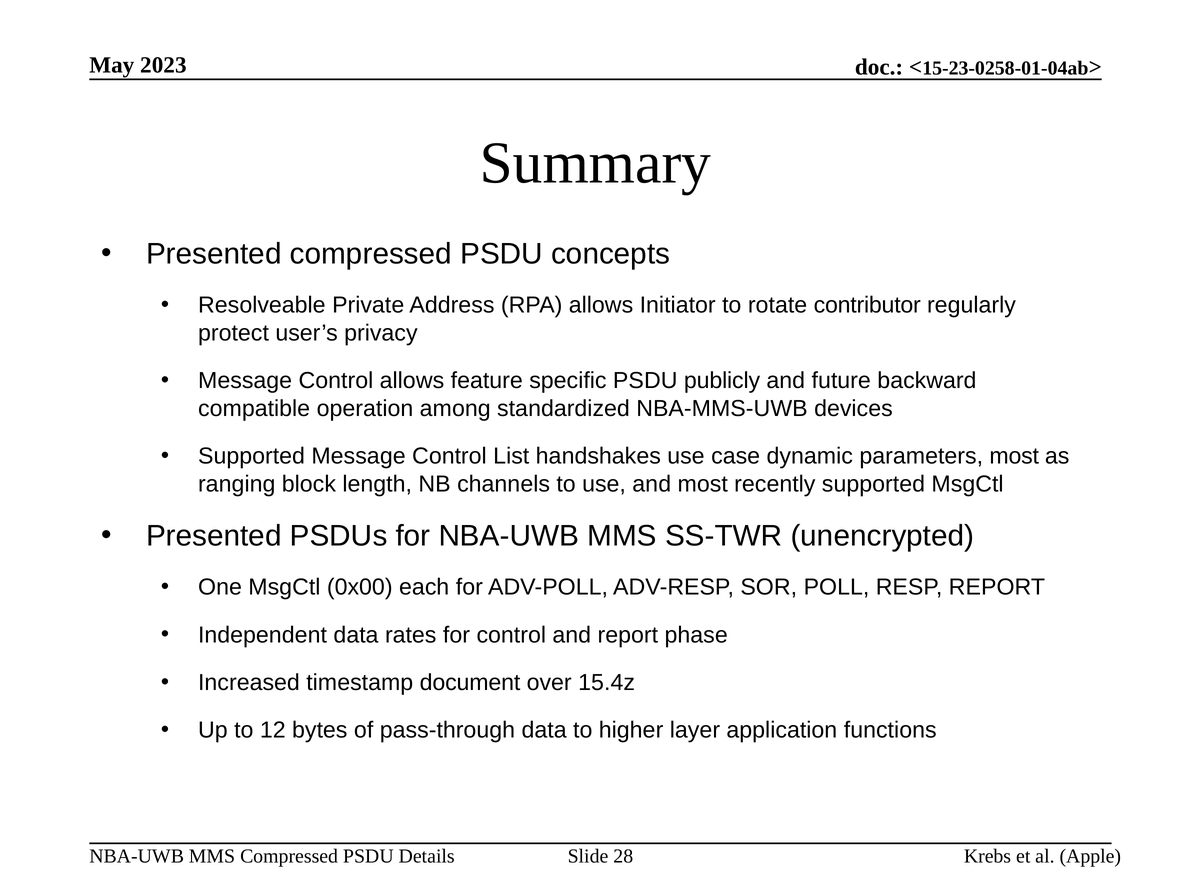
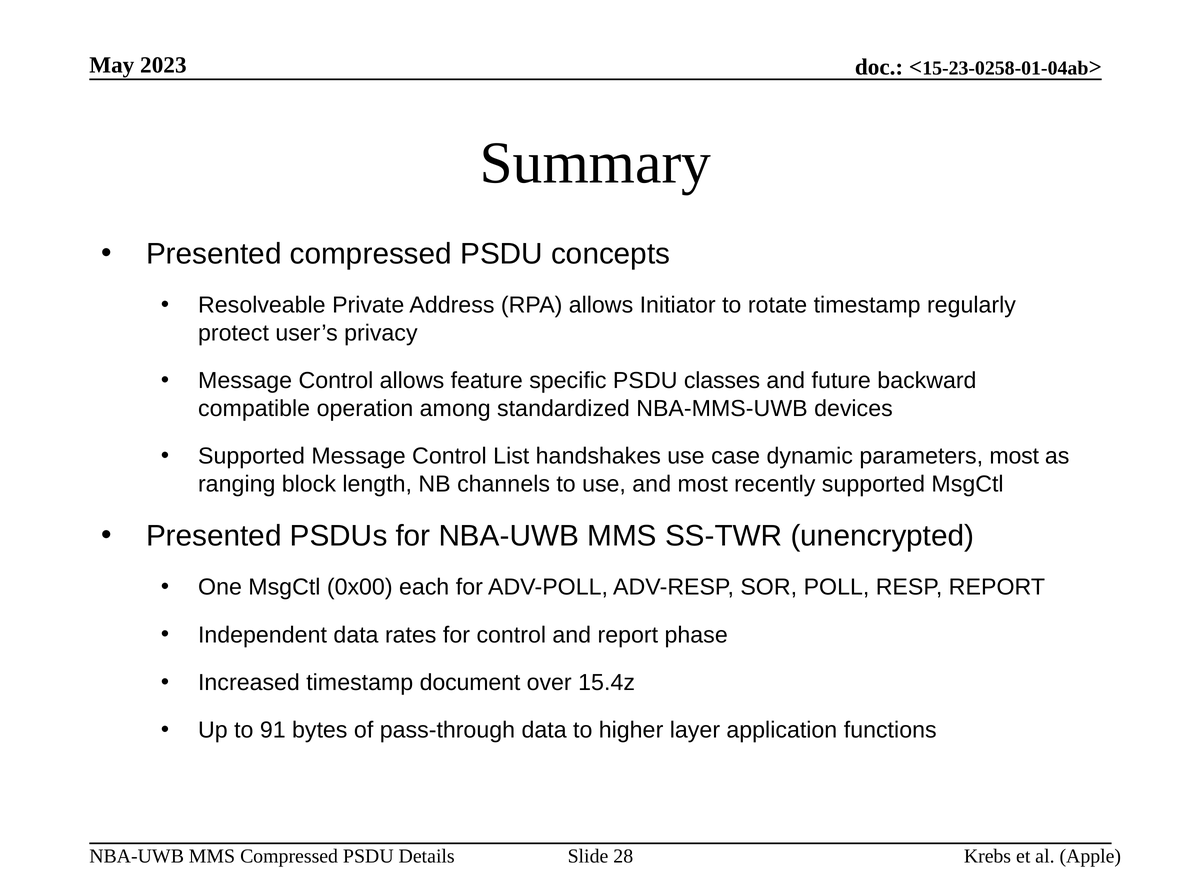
rotate contributor: contributor -> timestamp
publicly: publicly -> classes
12: 12 -> 91
